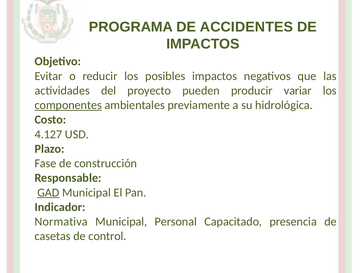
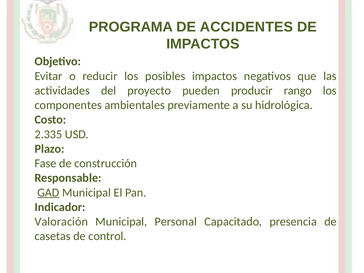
variar: variar -> rango
componentes underline: present -> none
4.127: 4.127 -> 2.335
Normativa: Normativa -> Valoración
